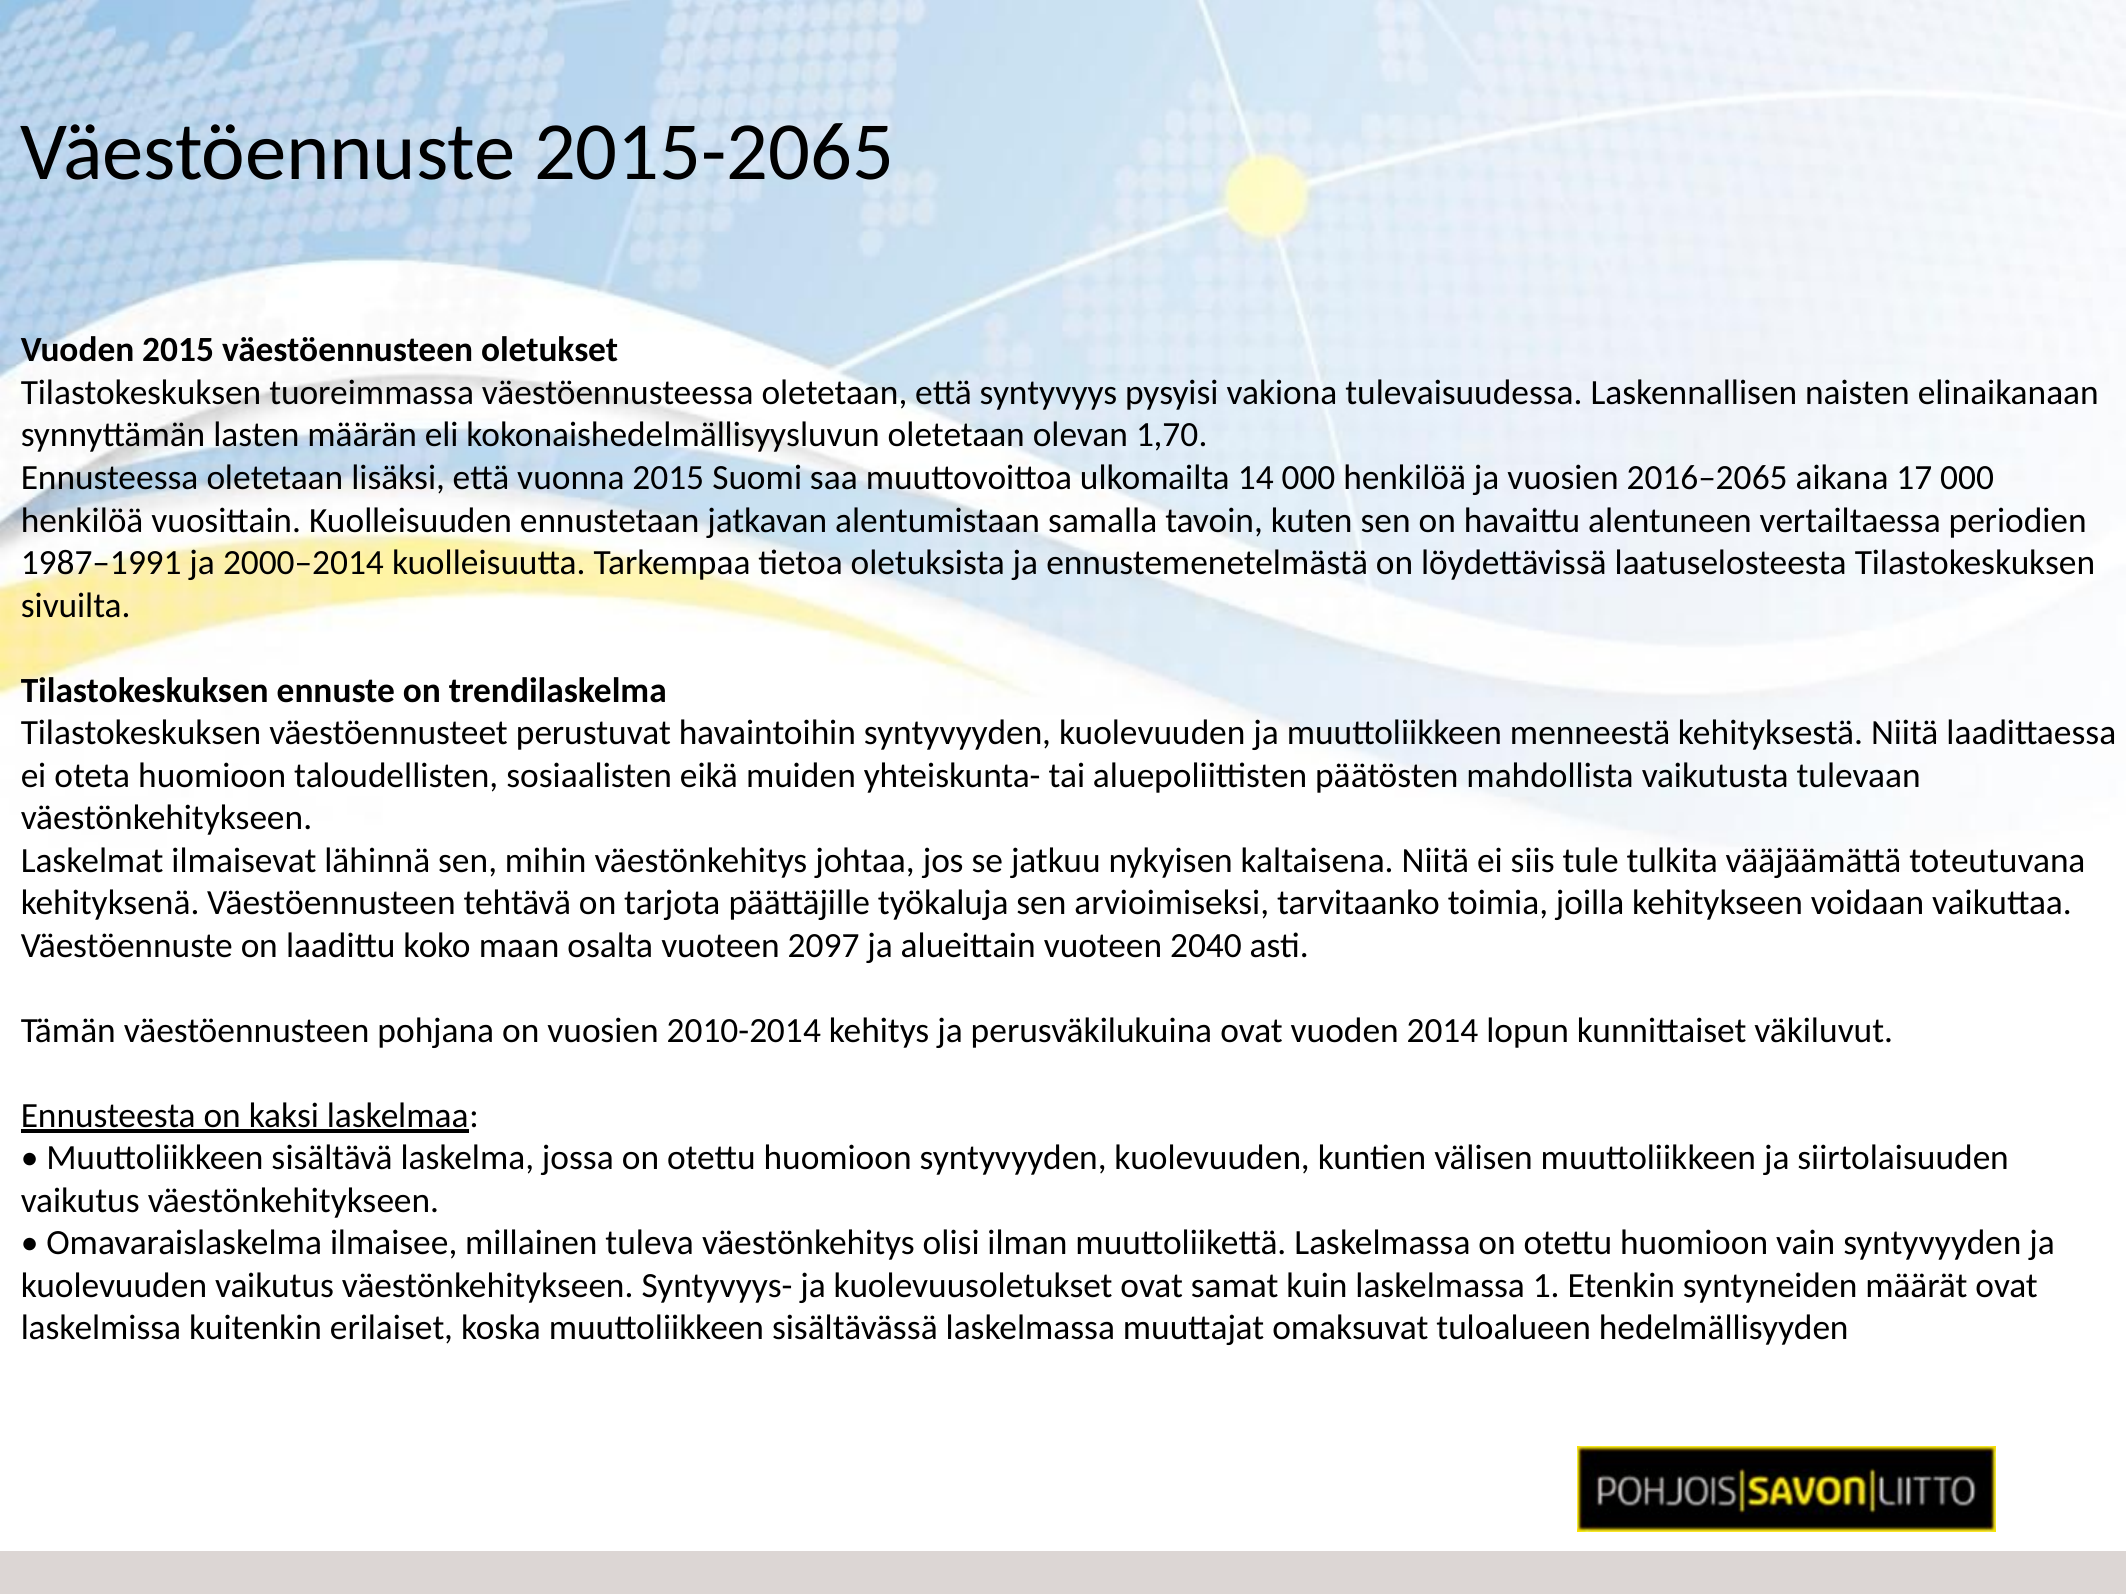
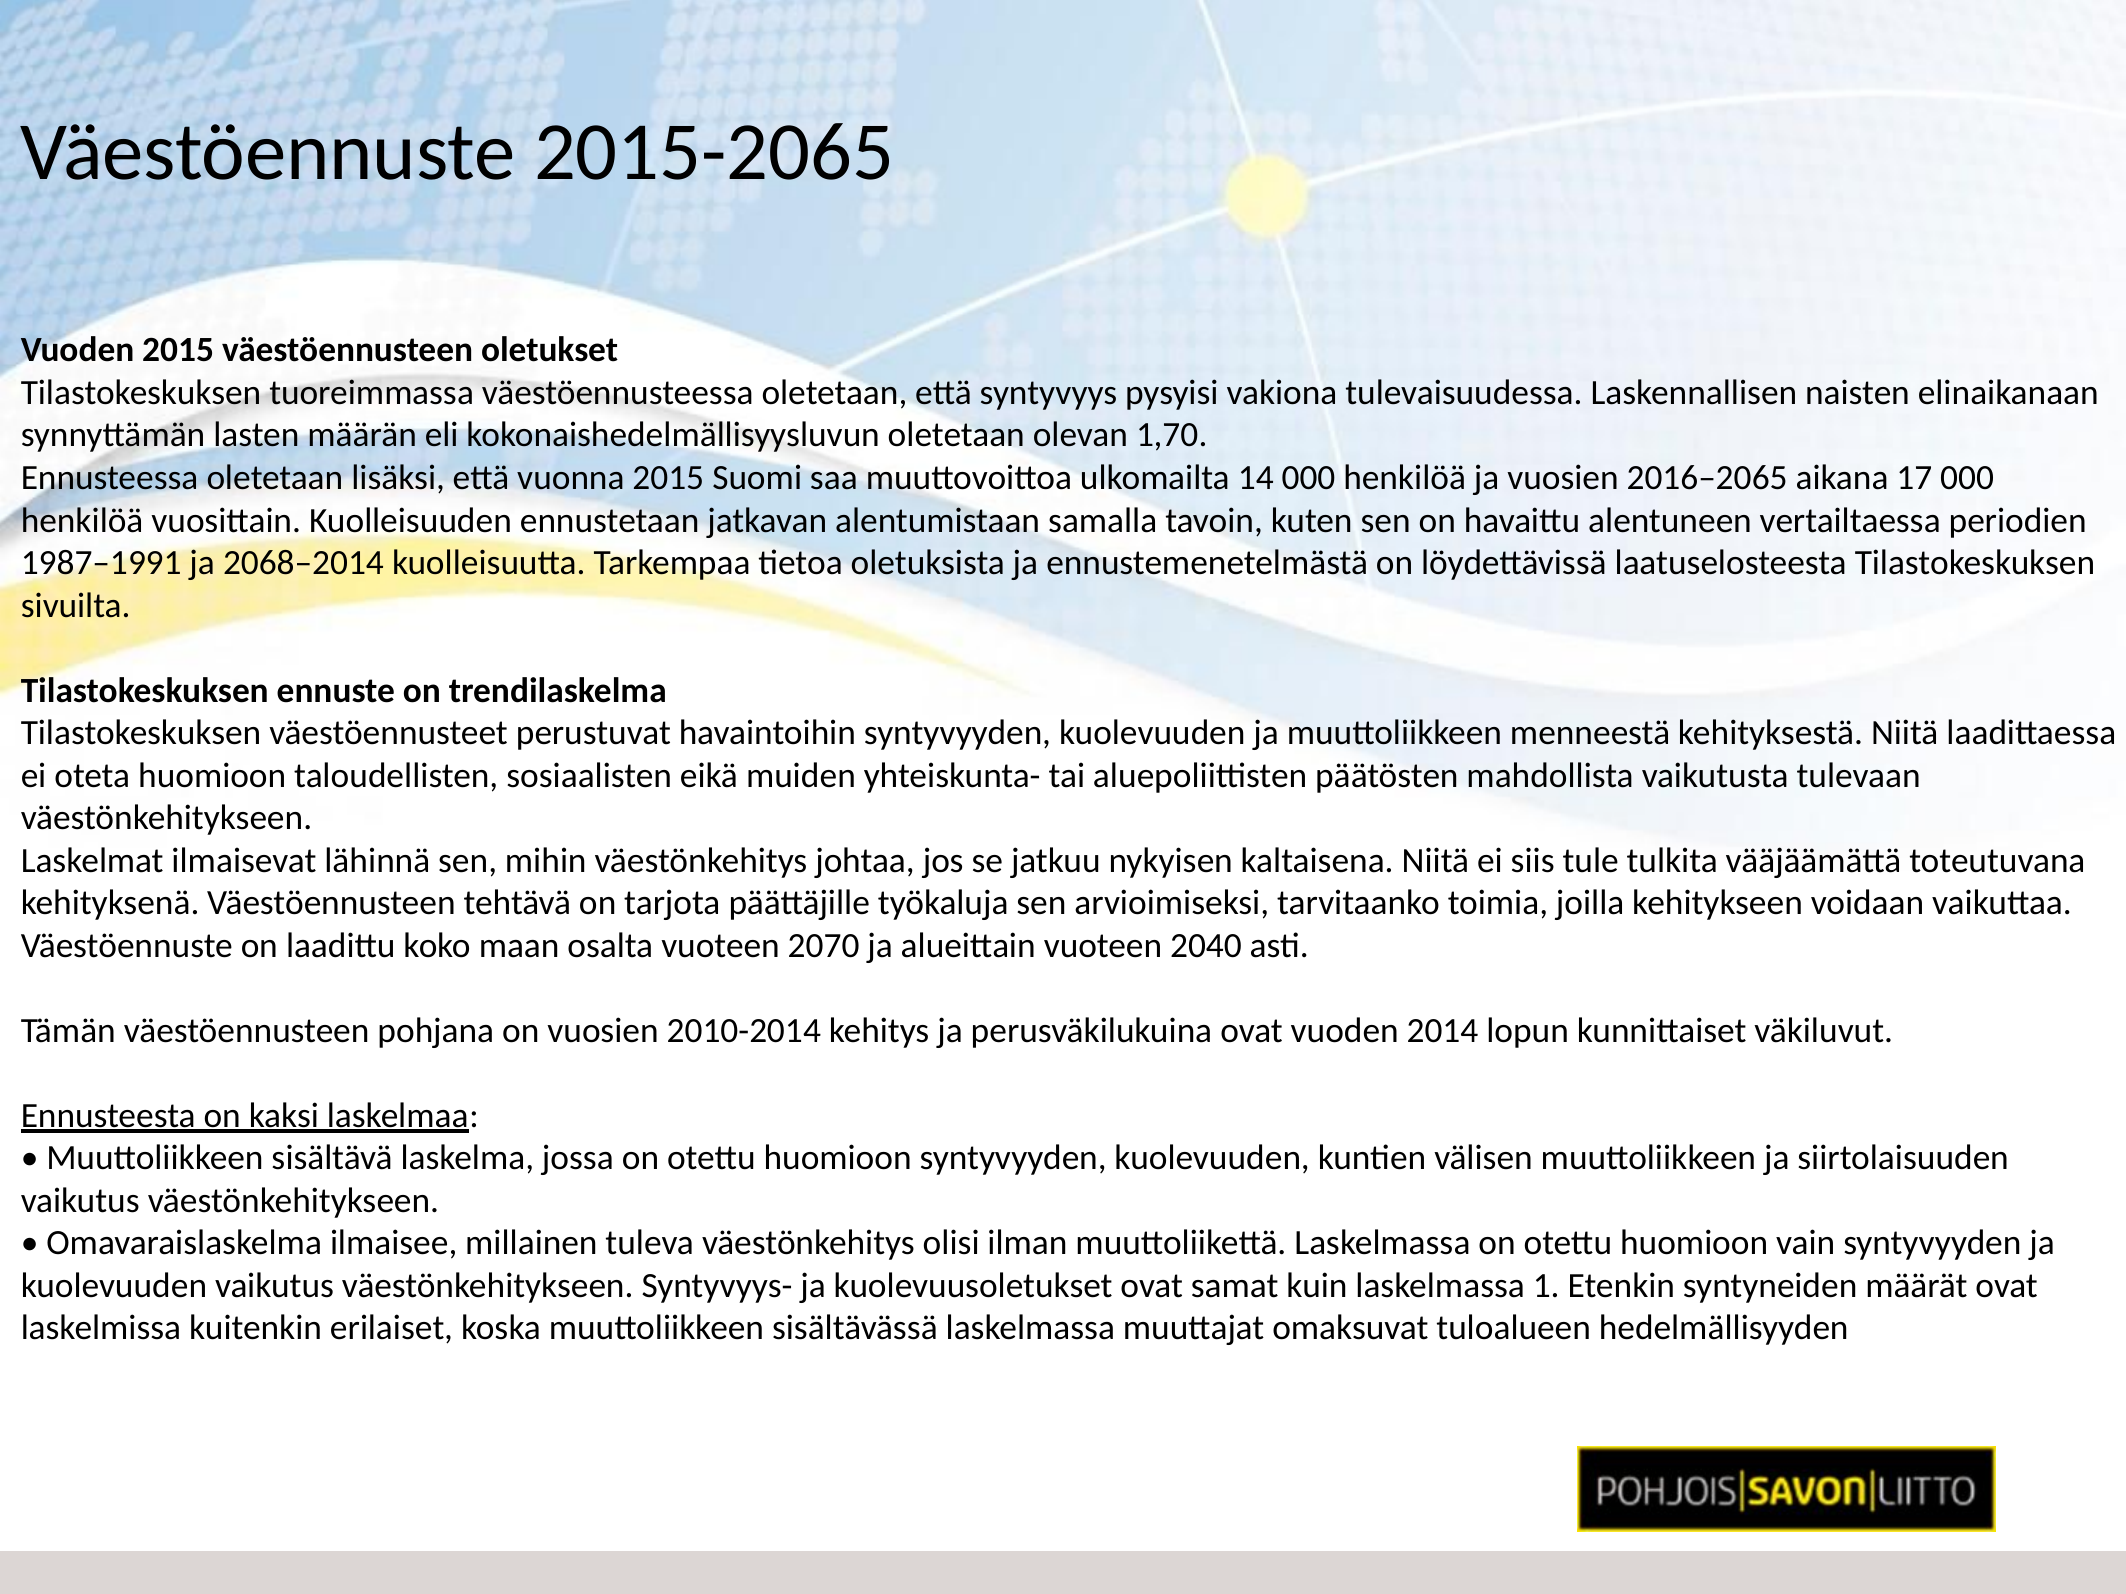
2000–2014: 2000–2014 -> 2068–2014
2097: 2097 -> 2070
